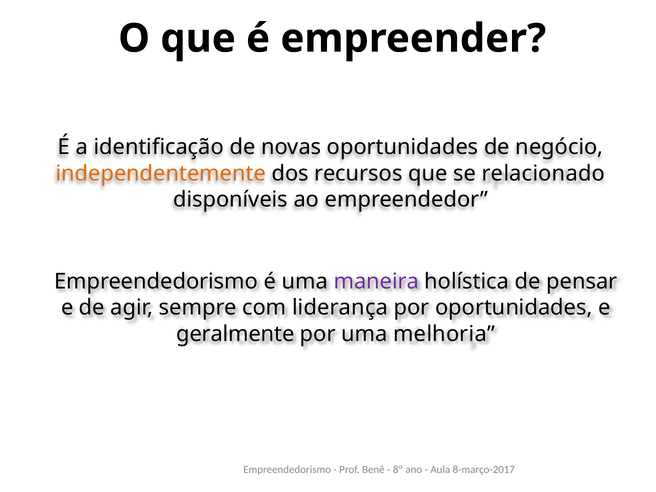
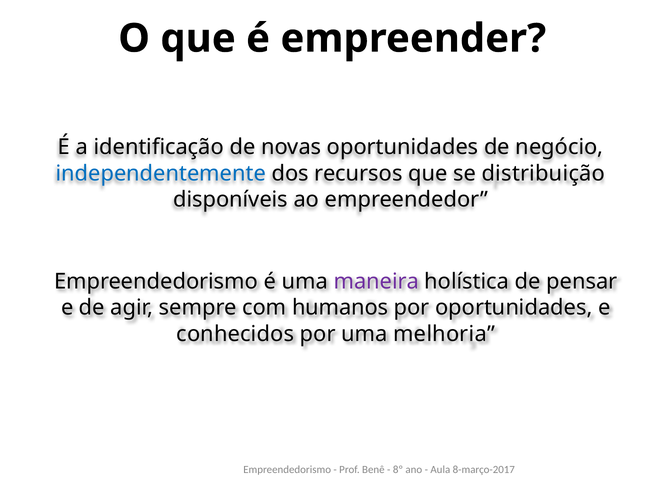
independentemente colour: orange -> blue
relacionado: relacionado -> distribuição
liderança: liderança -> humanos
geralmente: geralmente -> conhecidos
